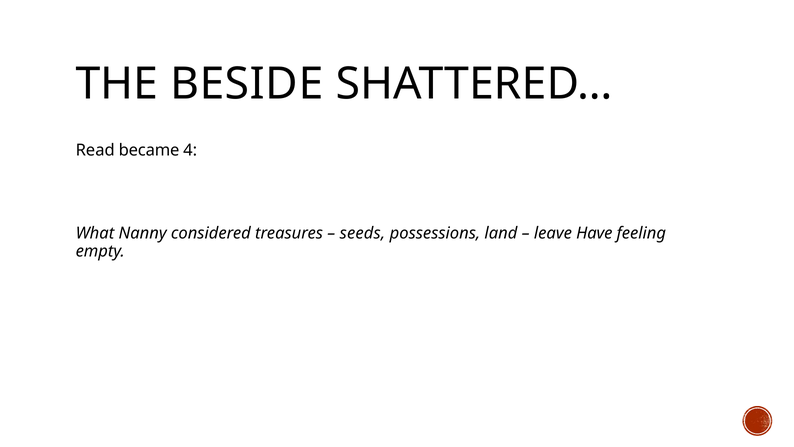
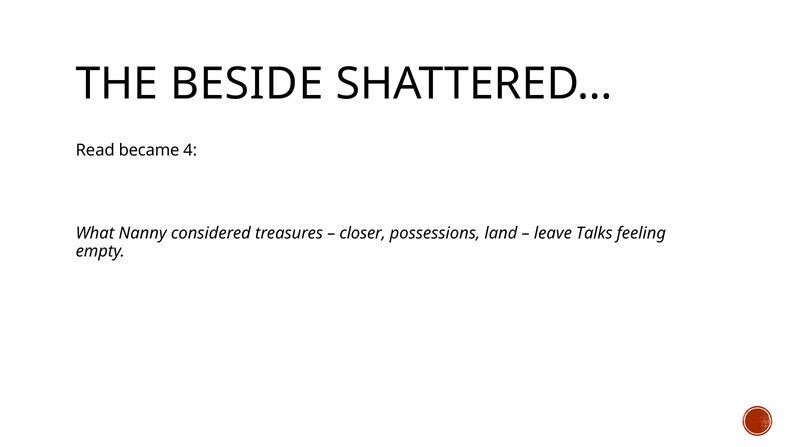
seeds: seeds -> closer
Have: Have -> Talks
